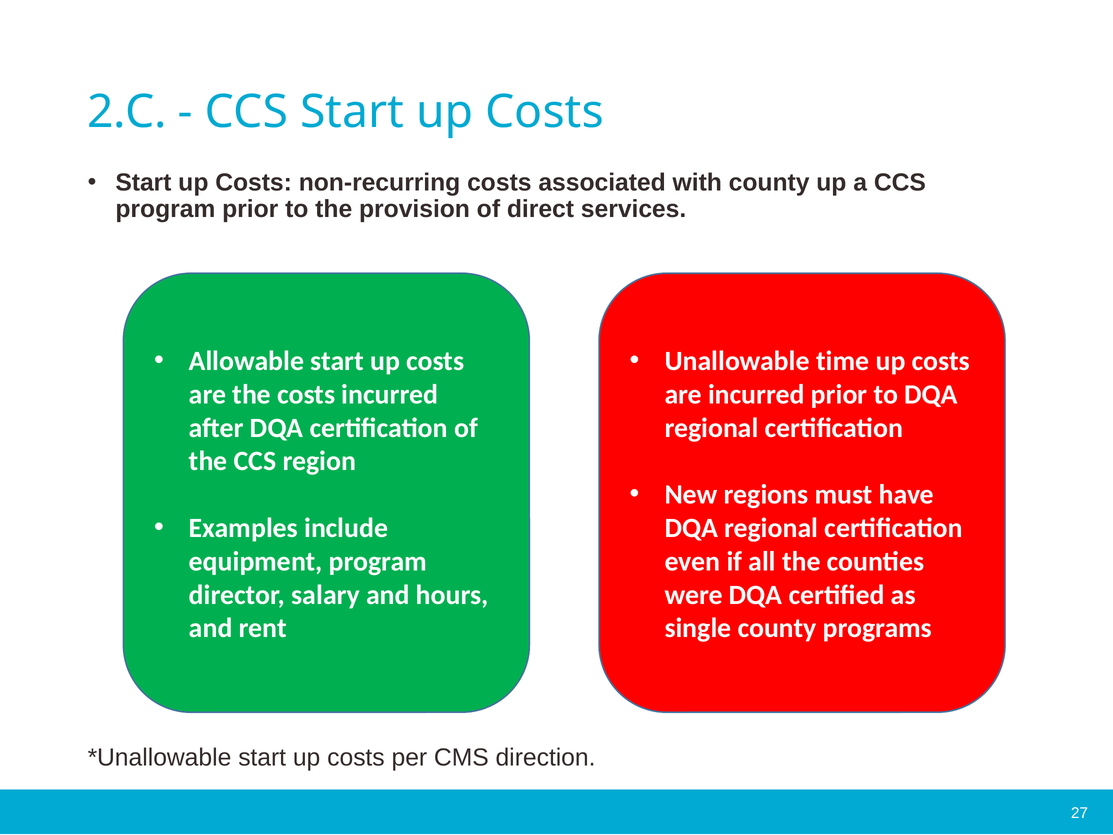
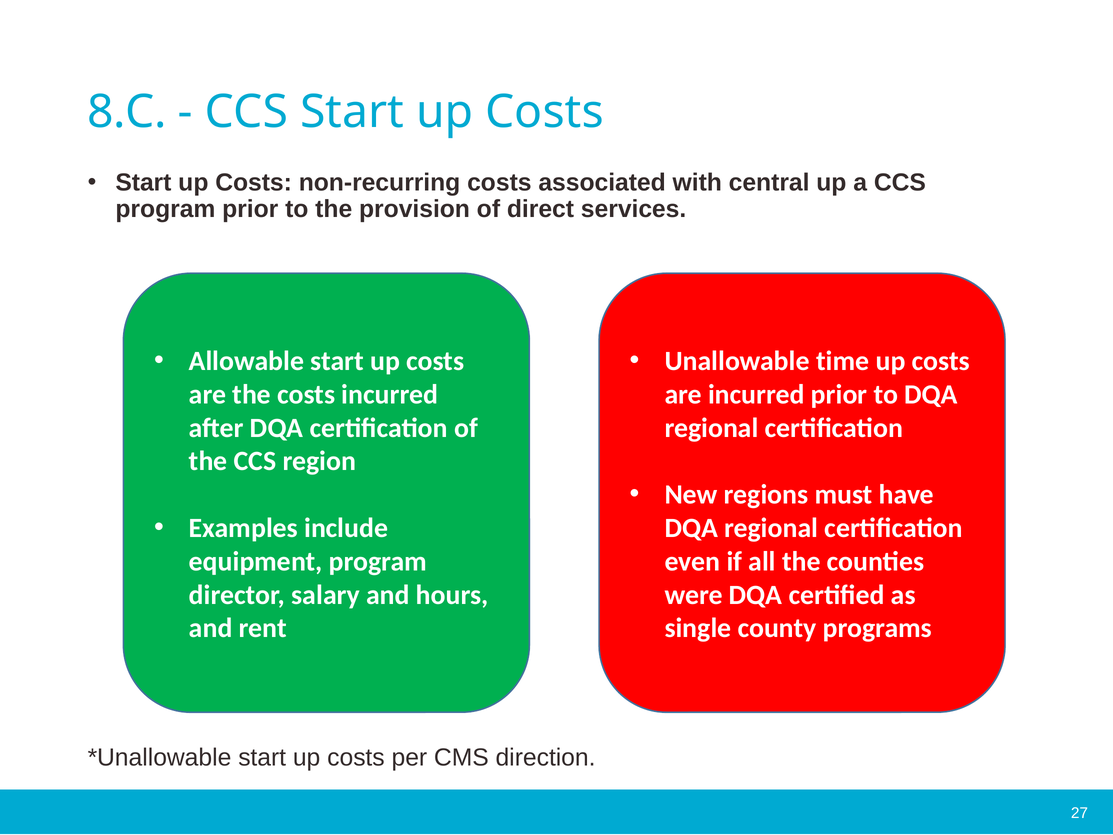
2.C: 2.C -> 8.C
with county: county -> central
